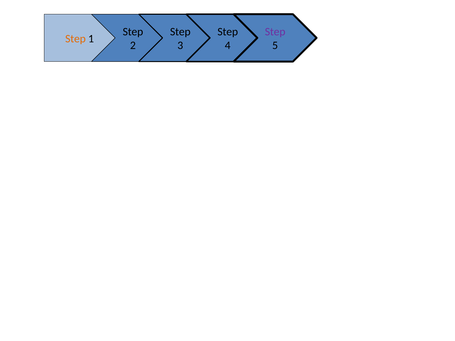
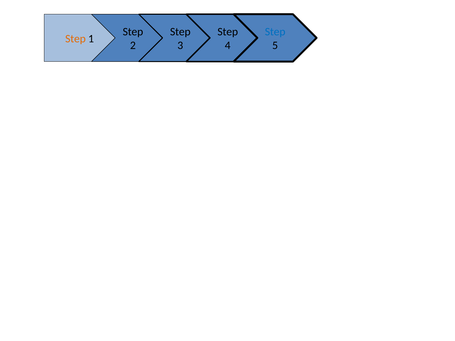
Step at (275, 32) colour: purple -> blue
